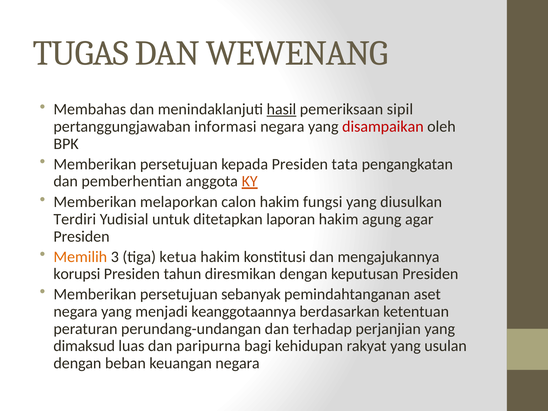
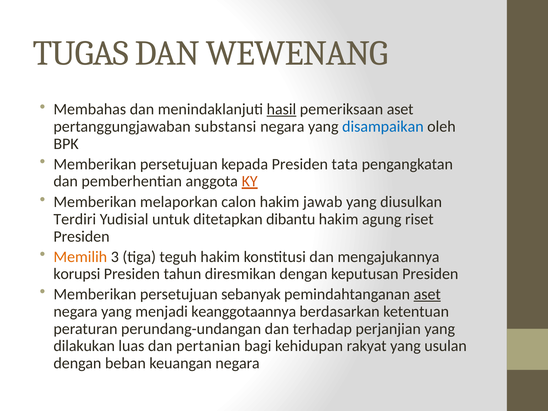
pemeriksaan sipil: sipil -> aset
informasi: informasi -> substansi
disampaikan colour: red -> blue
fungsi: fungsi -> jawab
laporan: laporan -> dibantu
agar: agar -> riset
ketua: ketua -> teguh
aset at (427, 294) underline: none -> present
dimaksud: dimaksud -> dilakukan
paripurna: paripurna -> pertanian
